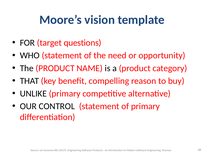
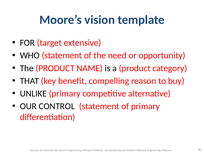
questions: questions -> extensive
